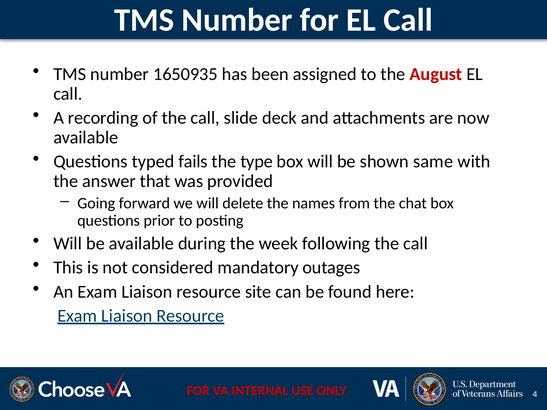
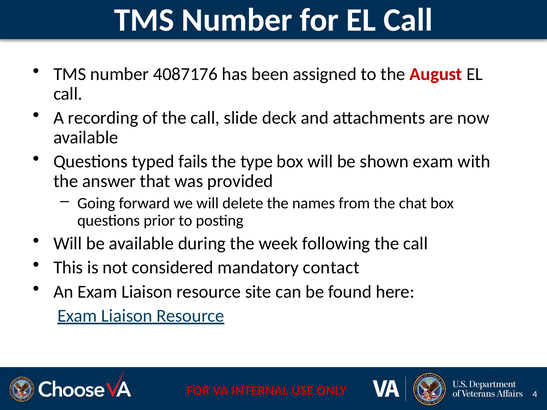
1650935: 1650935 -> 4087176
shown same: same -> exam
outages: outages -> contact
